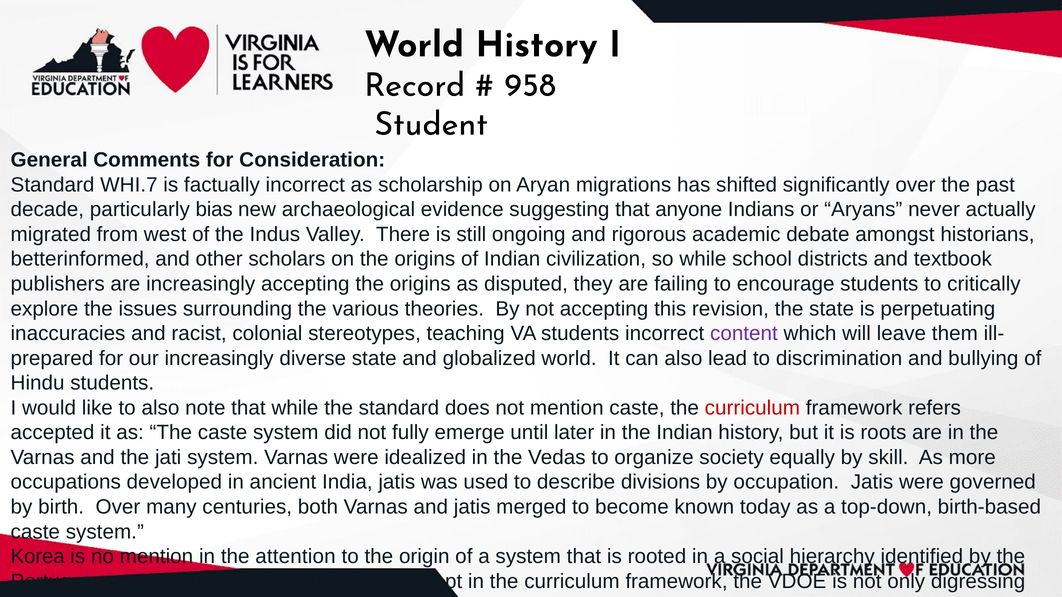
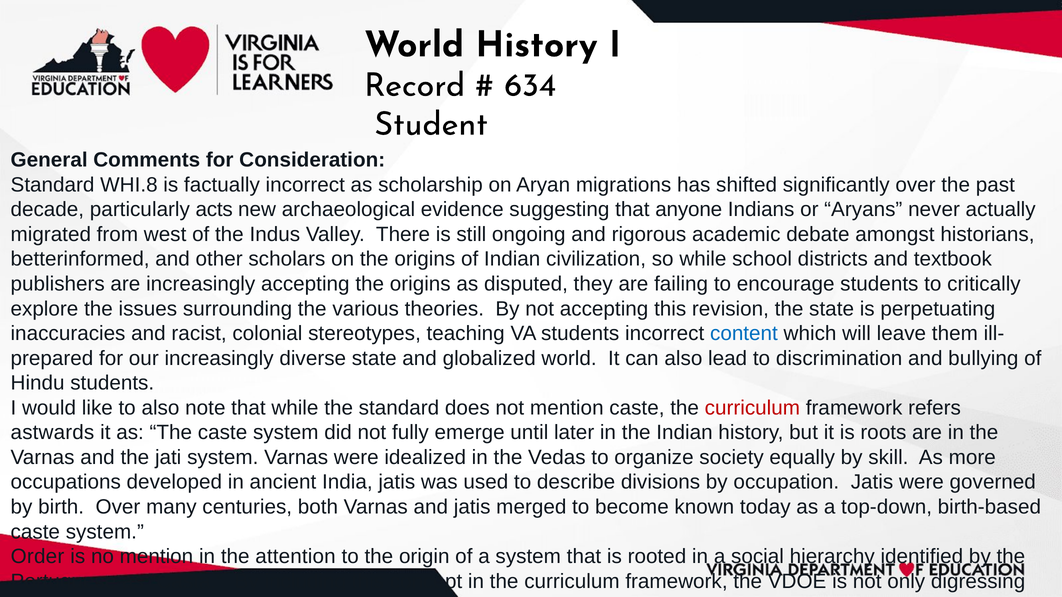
958: 958 -> 634
WHI.7: WHI.7 -> WHI.8
bias: bias -> acts
content colour: purple -> blue
accepted: accepted -> astwards
Korea: Korea -> Order
